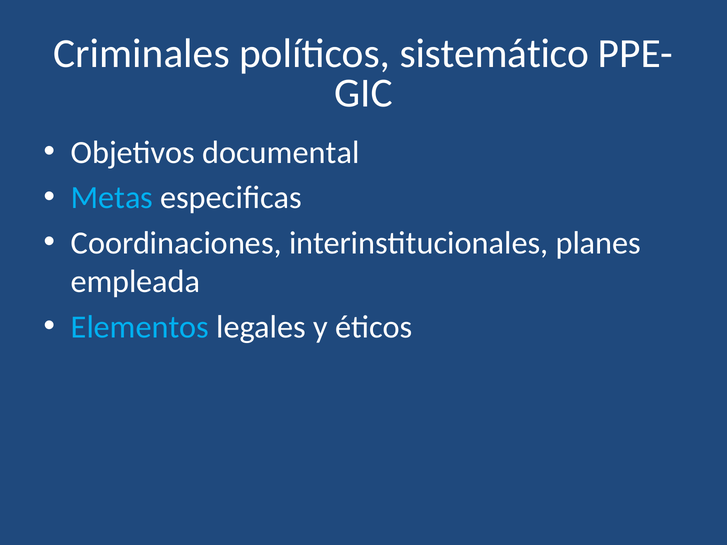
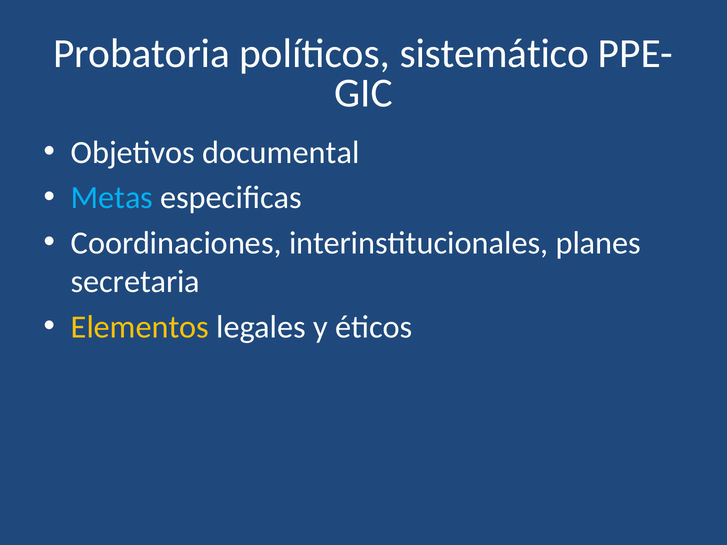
Criminales: Criminales -> Probatoria
empleada: empleada -> secretaria
Elementos colour: light blue -> yellow
